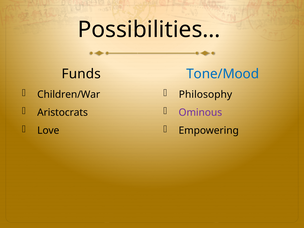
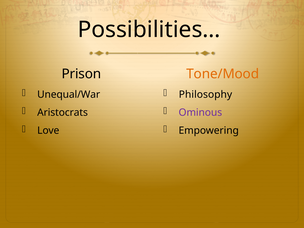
Funds: Funds -> Prison
Tone/Mood colour: blue -> orange
Children/War: Children/War -> Unequal/War
